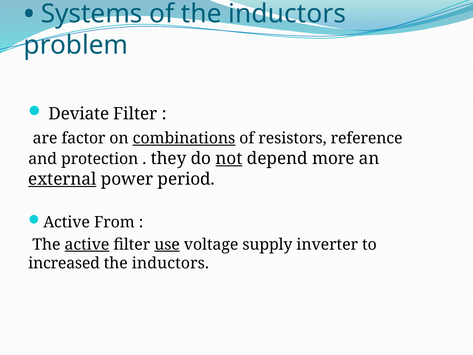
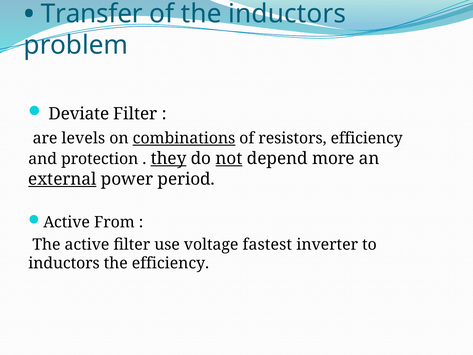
Systems: Systems -> Transfer
factor: factor -> levels
resistors reference: reference -> efficiency
they underline: none -> present
active at (87, 244) underline: present -> none
use underline: present -> none
supply: supply -> fastest
increased at (64, 263): increased -> inductors
inductors at (170, 263): inductors -> efficiency
